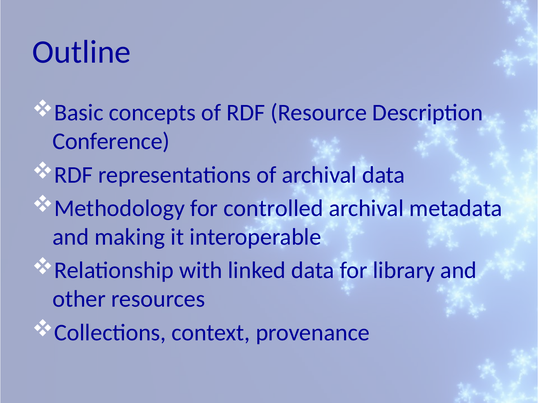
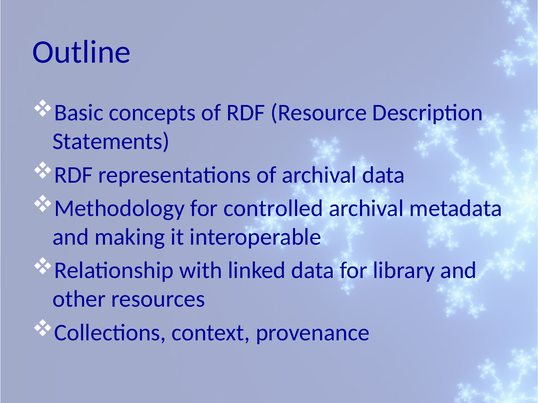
Conference: Conference -> Statements
